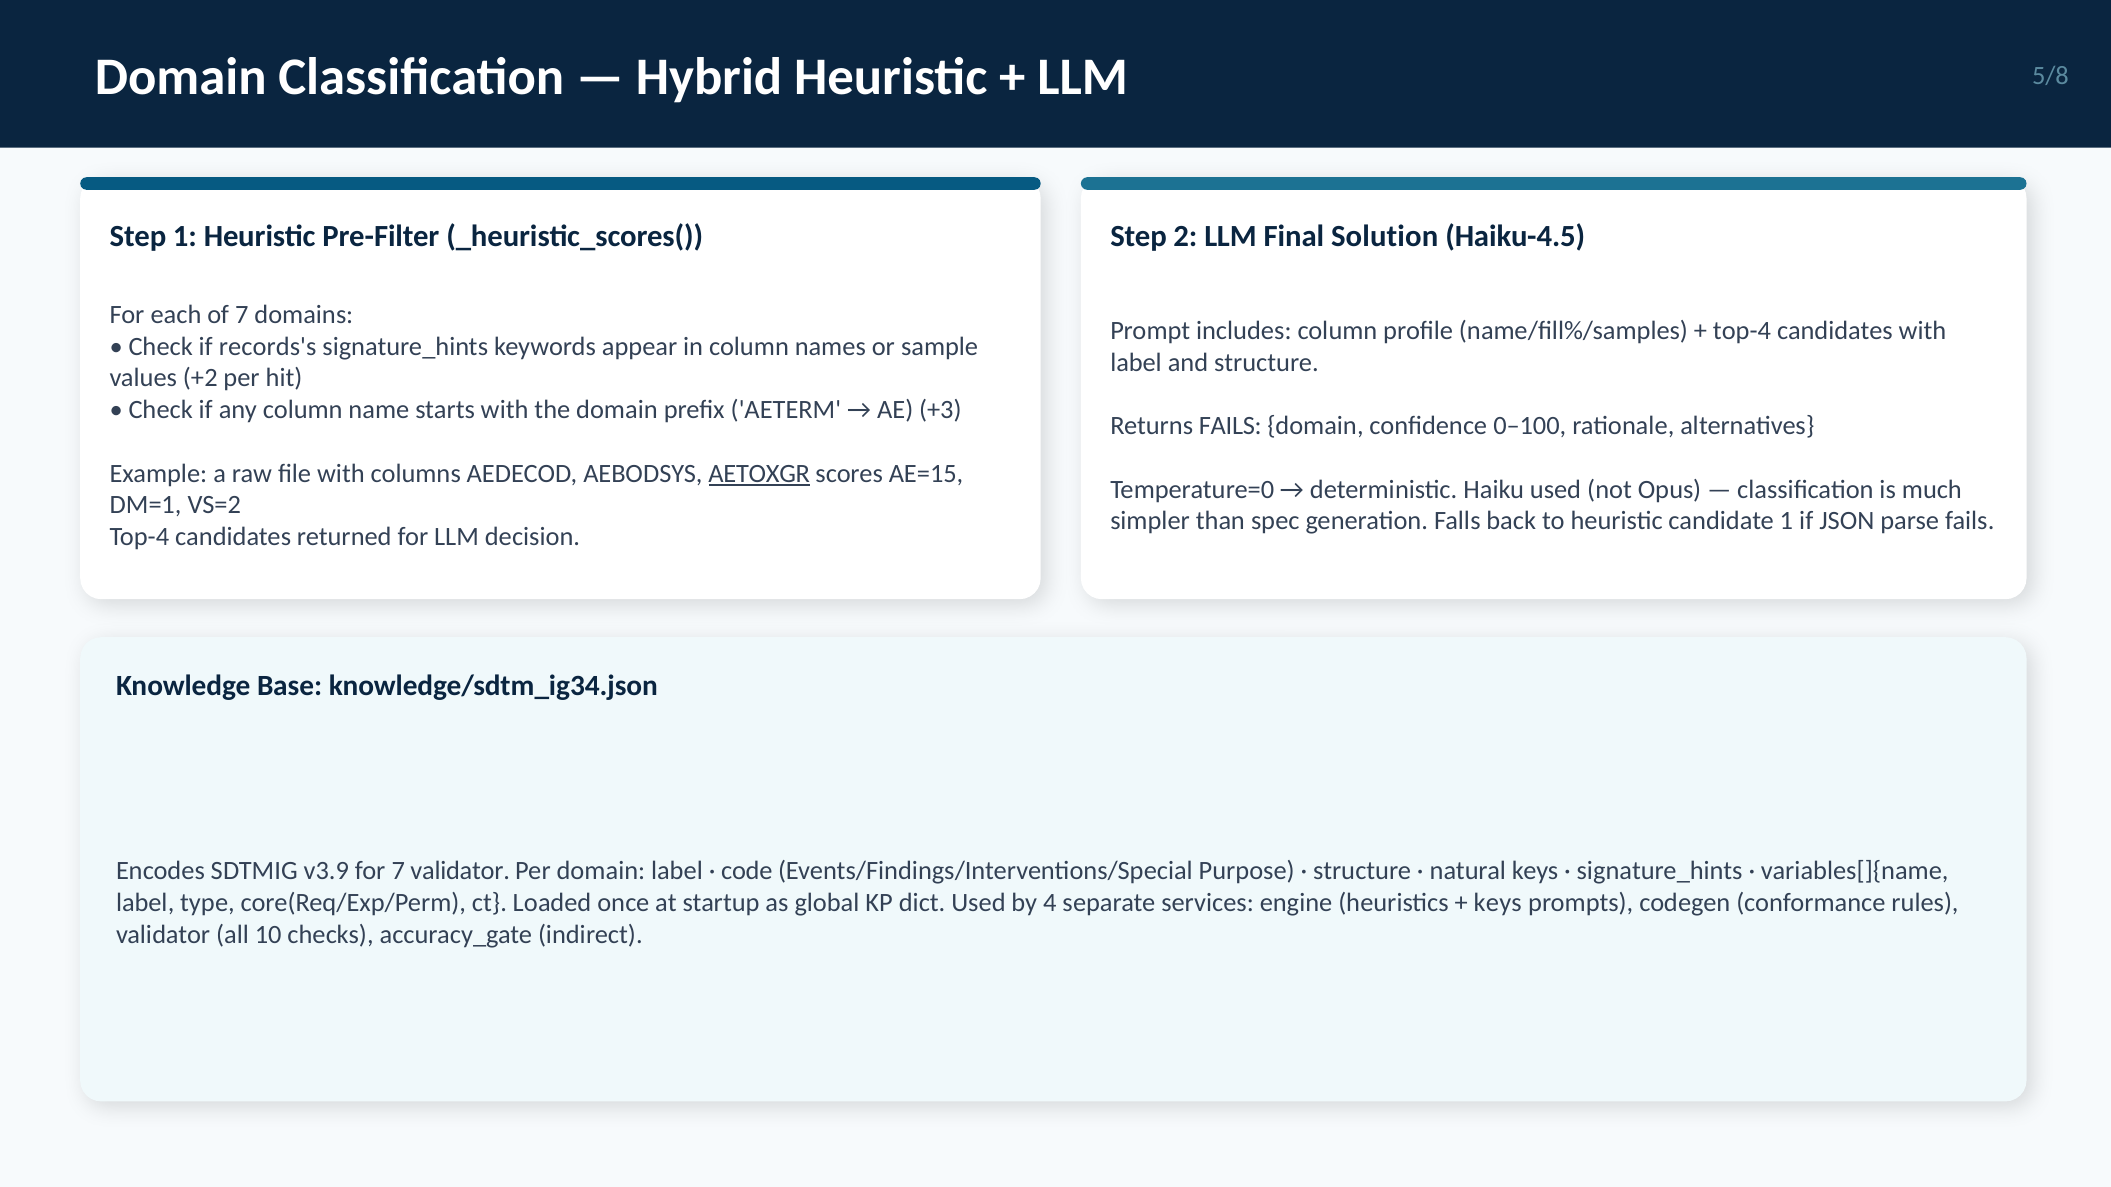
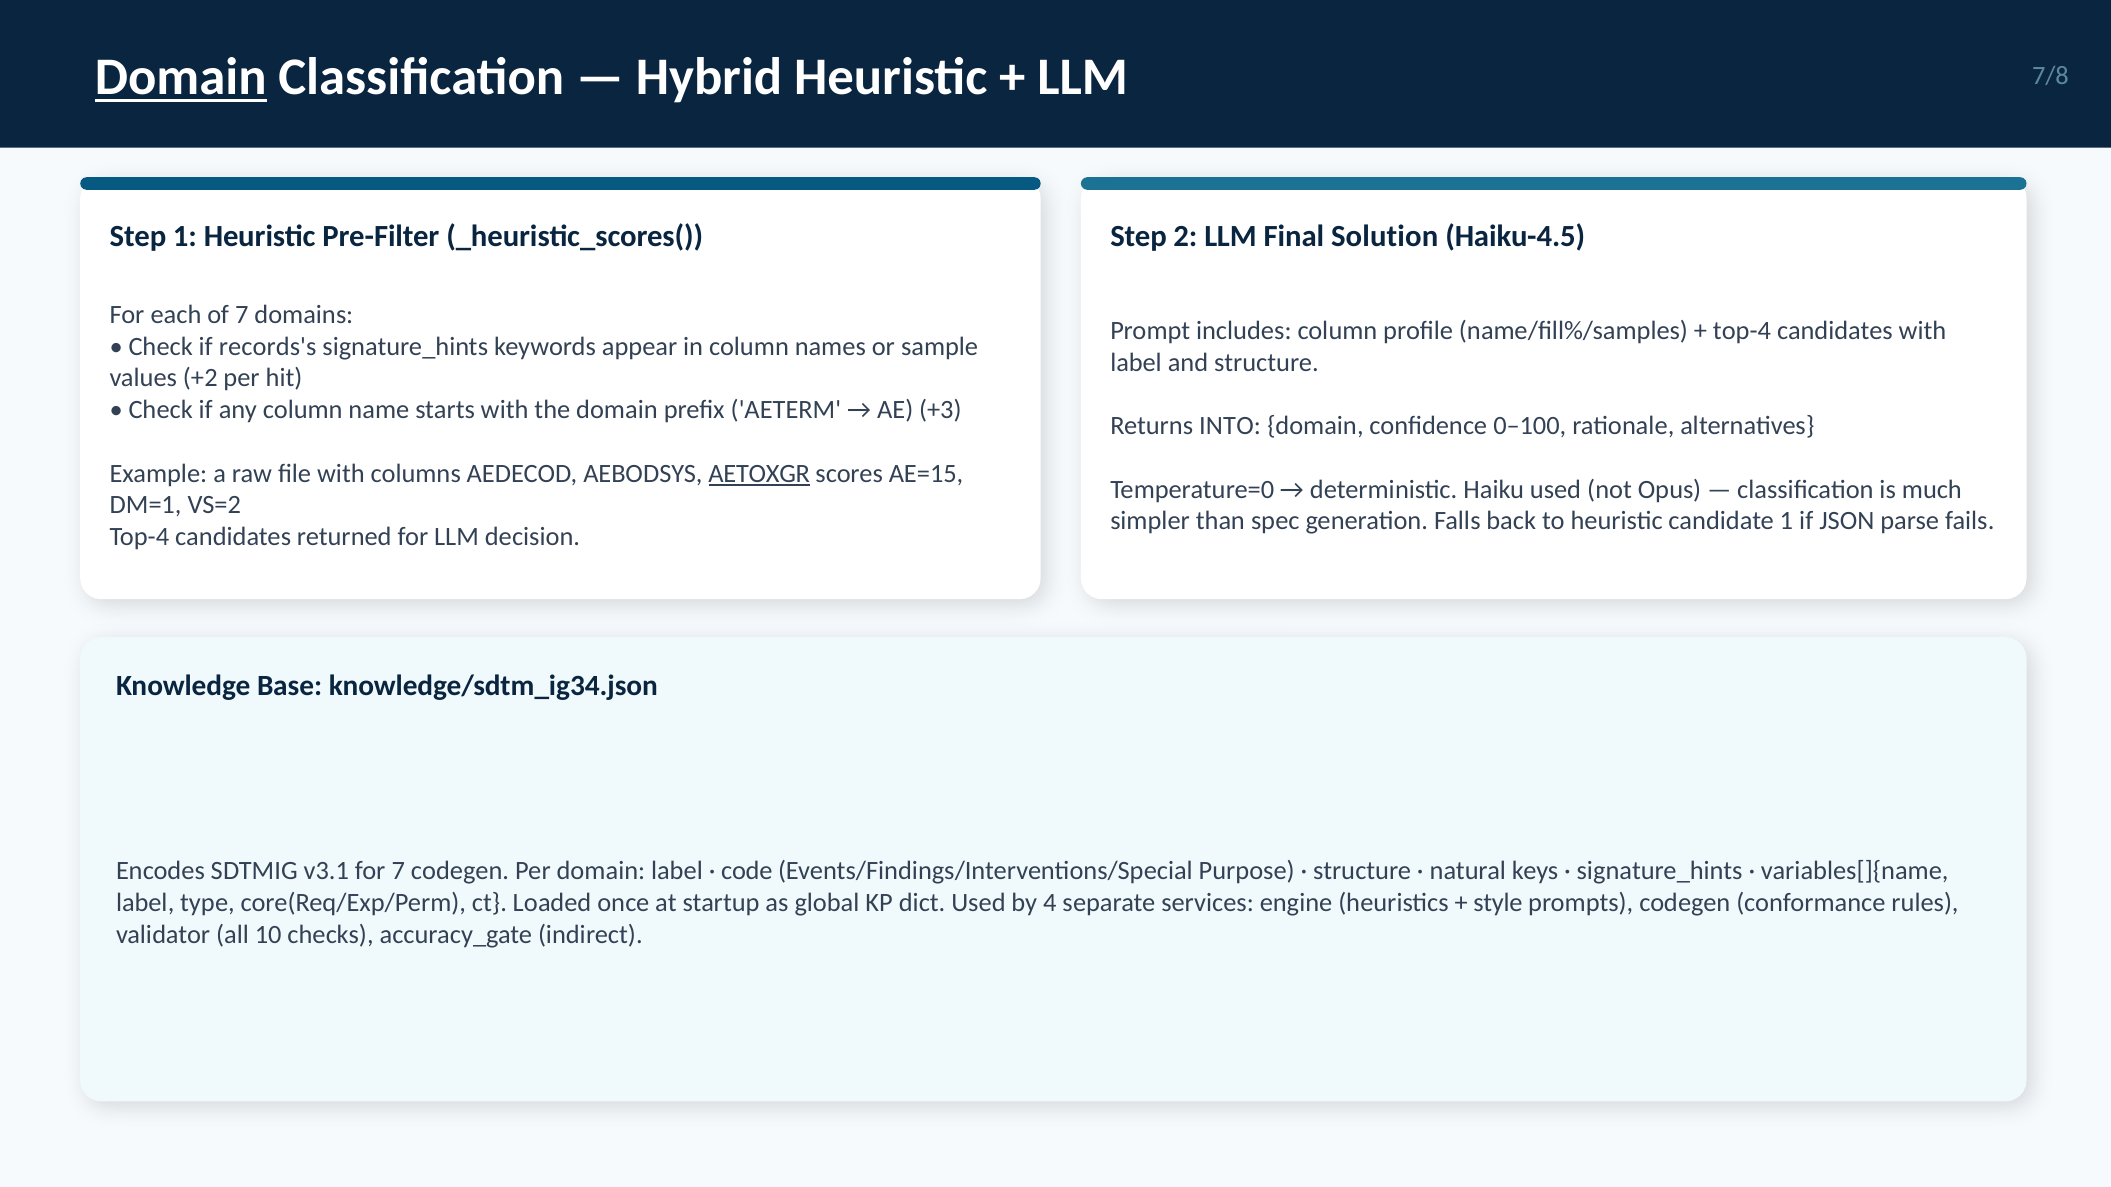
Domain at (181, 77) underline: none -> present
5/8: 5/8 -> 7/8
Returns FAILS: FAILS -> INTO
v3.9: v3.9 -> v3.1
7 validator: validator -> codegen
keys at (1498, 903): keys -> style
